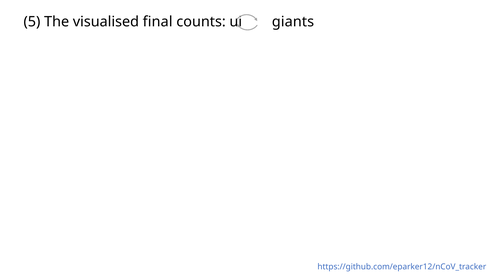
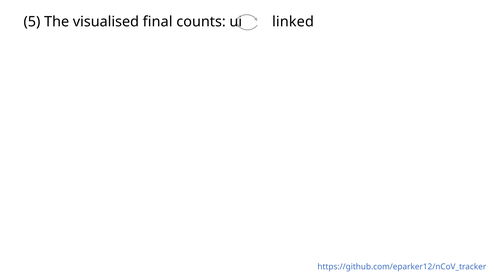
giants: giants -> linked
